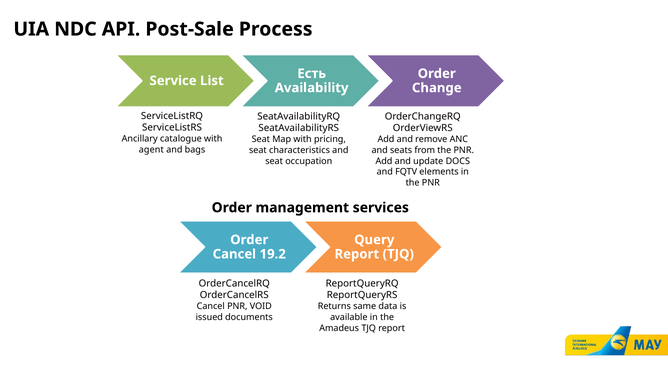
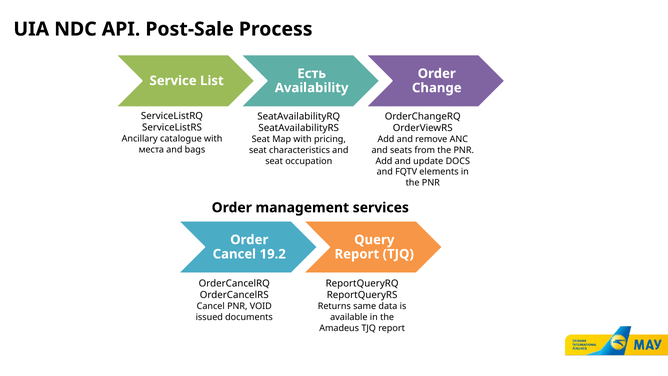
agent: agent -> места
